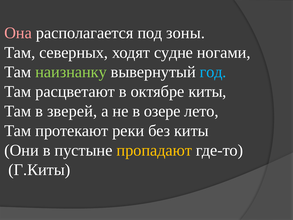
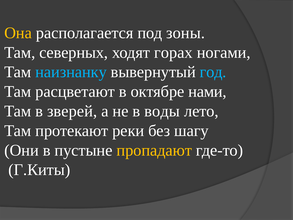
Она colour: pink -> yellow
судне: судне -> горах
наизнанку colour: light green -> light blue
октябре киты: киты -> нами
озере: озере -> воды
без киты: киты -> шагу
